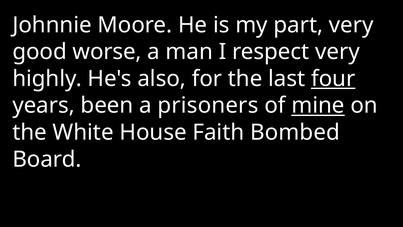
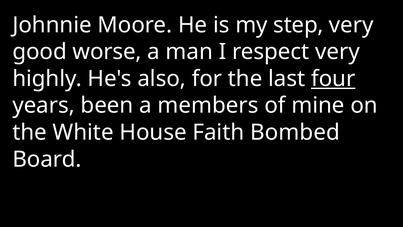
part: part -> step
prisoners: prisoners -> members
mine underline: present -> none
